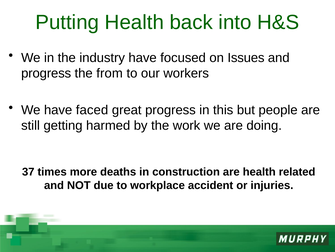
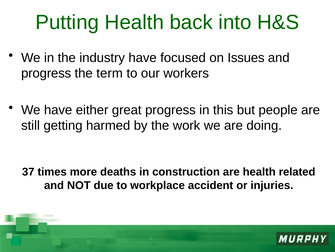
from: from -> term
faced: faced -> either
